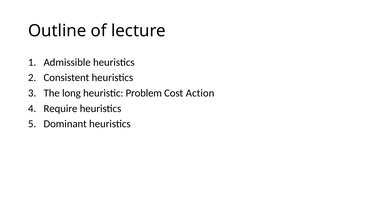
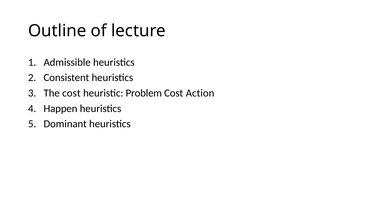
The long: long -> cost
Require: Require -> Happen
